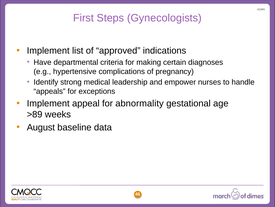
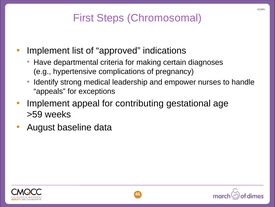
Gynecologists: Gynecologists -> Chromosomal
abnormality: abnormality -> contributing
>89: >89 -> >59
